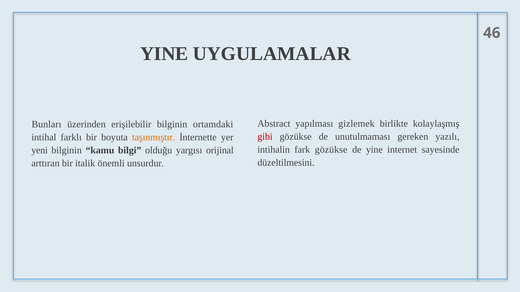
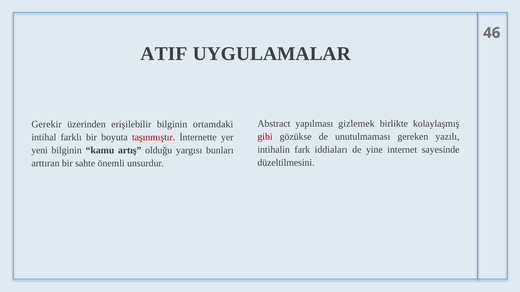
YINE at (164, 54): YINE -> ATIF
Bunları: Bunları -> Gerekir
taşınmıştır colour: orange -> red
fark gözükse: gözükse -> iddiaları
bilgi: bilgi -> artış
orijinal: orijinal -> bunları
italik: italik -> sahte
